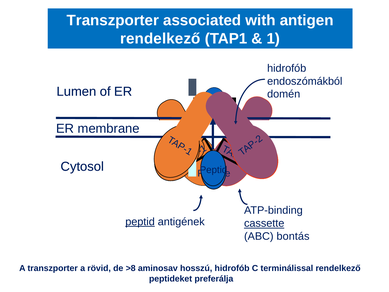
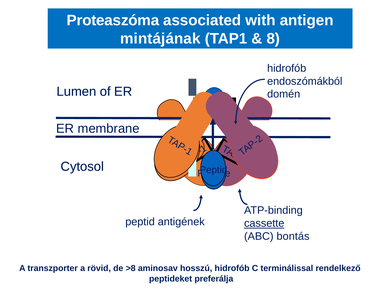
Transzporter at (113, 20): Transzporter -> Proteaszóma
rendelkező at (160, 39): rendelkező -> mintájának
1 at (273, 39): 1 -> 8
peptid at (140, 222) underline: present -> none
